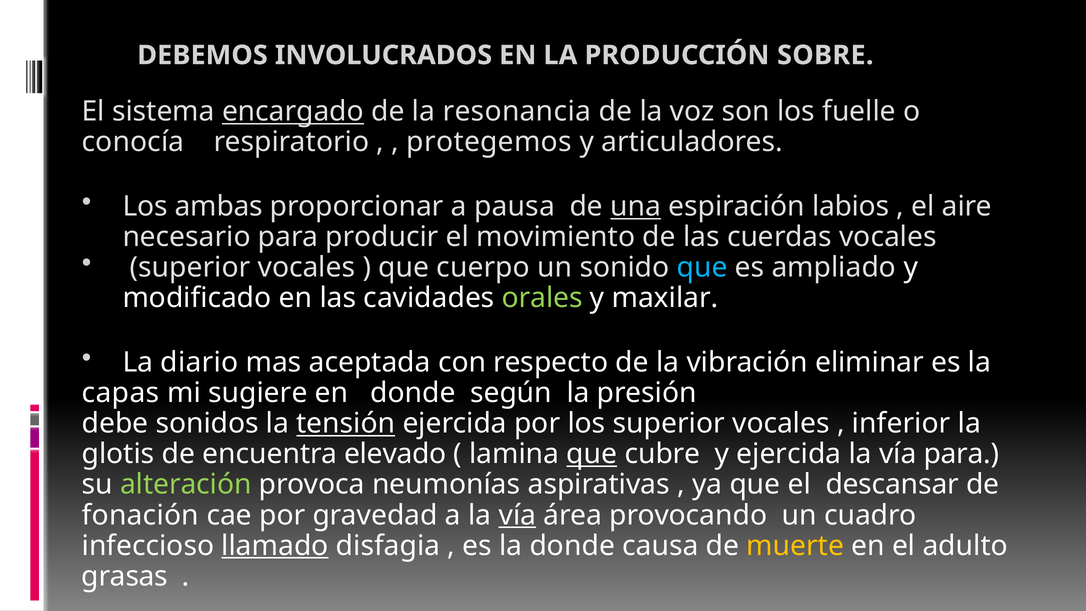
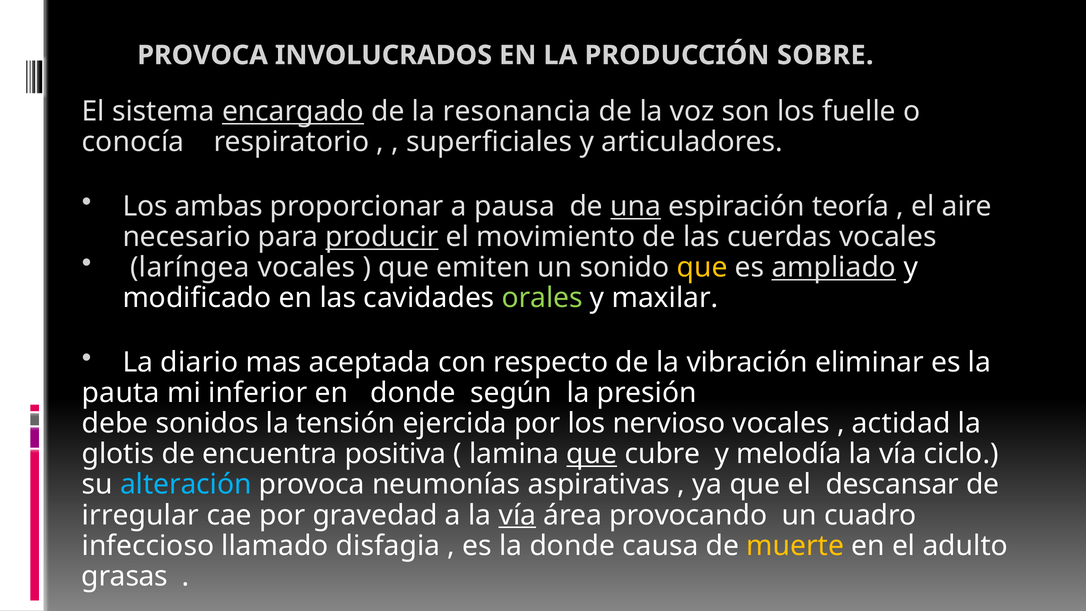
DEBEMOS at (202, 55): DEBEMOS -> PROVOCA
protegemos: protegemos -> superficiales
labios: labios -> teoría
producir underline: none -> present
superior at (190, 267): superior -> laríngea
cuerpo: cuerpo -> emiten
que at (702, 267) colour: light blue -> yellow
ampliado underline: none -> present
capas: capas -> pauta
sugiere: sugiere -> inferior
tensión underline: present -> none
los superior: superior -> nervioso
inferior: inferior -> actidad
elevado: elevado -> positiva
y ejercida: ejercida -> melodía
vía para: para -> ciclo
alteración colour: light green -> light blue
fonación: fonación -> irregular
llamado underline: present -> none
